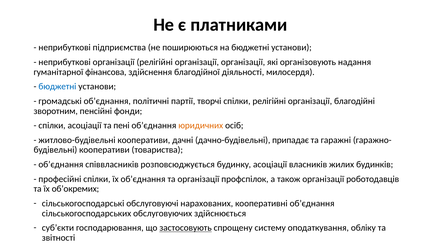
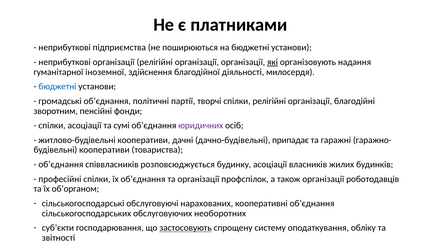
які underline: none -> present
фінансова: фінансова -> іноземної
пені: пені -> сумі
юридичних colour: orange -> purple
об’окремих: об’окремих -> об’органом
здійснюється: здійснюється -> необоротних
